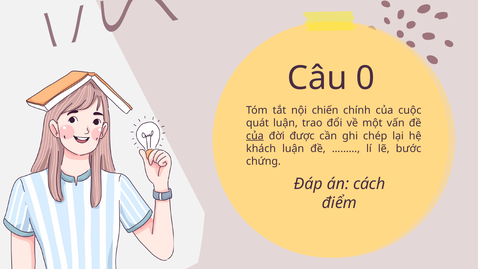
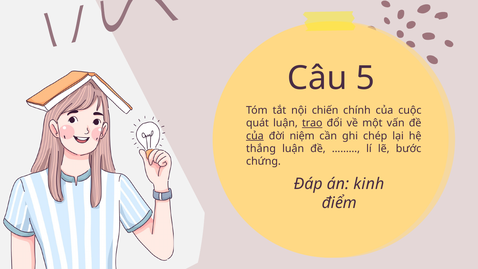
0: 0 -> 5
trao underline: none -> present
được: được -> niệm
khách: khách -> thắng
cách: cách -> kinh
